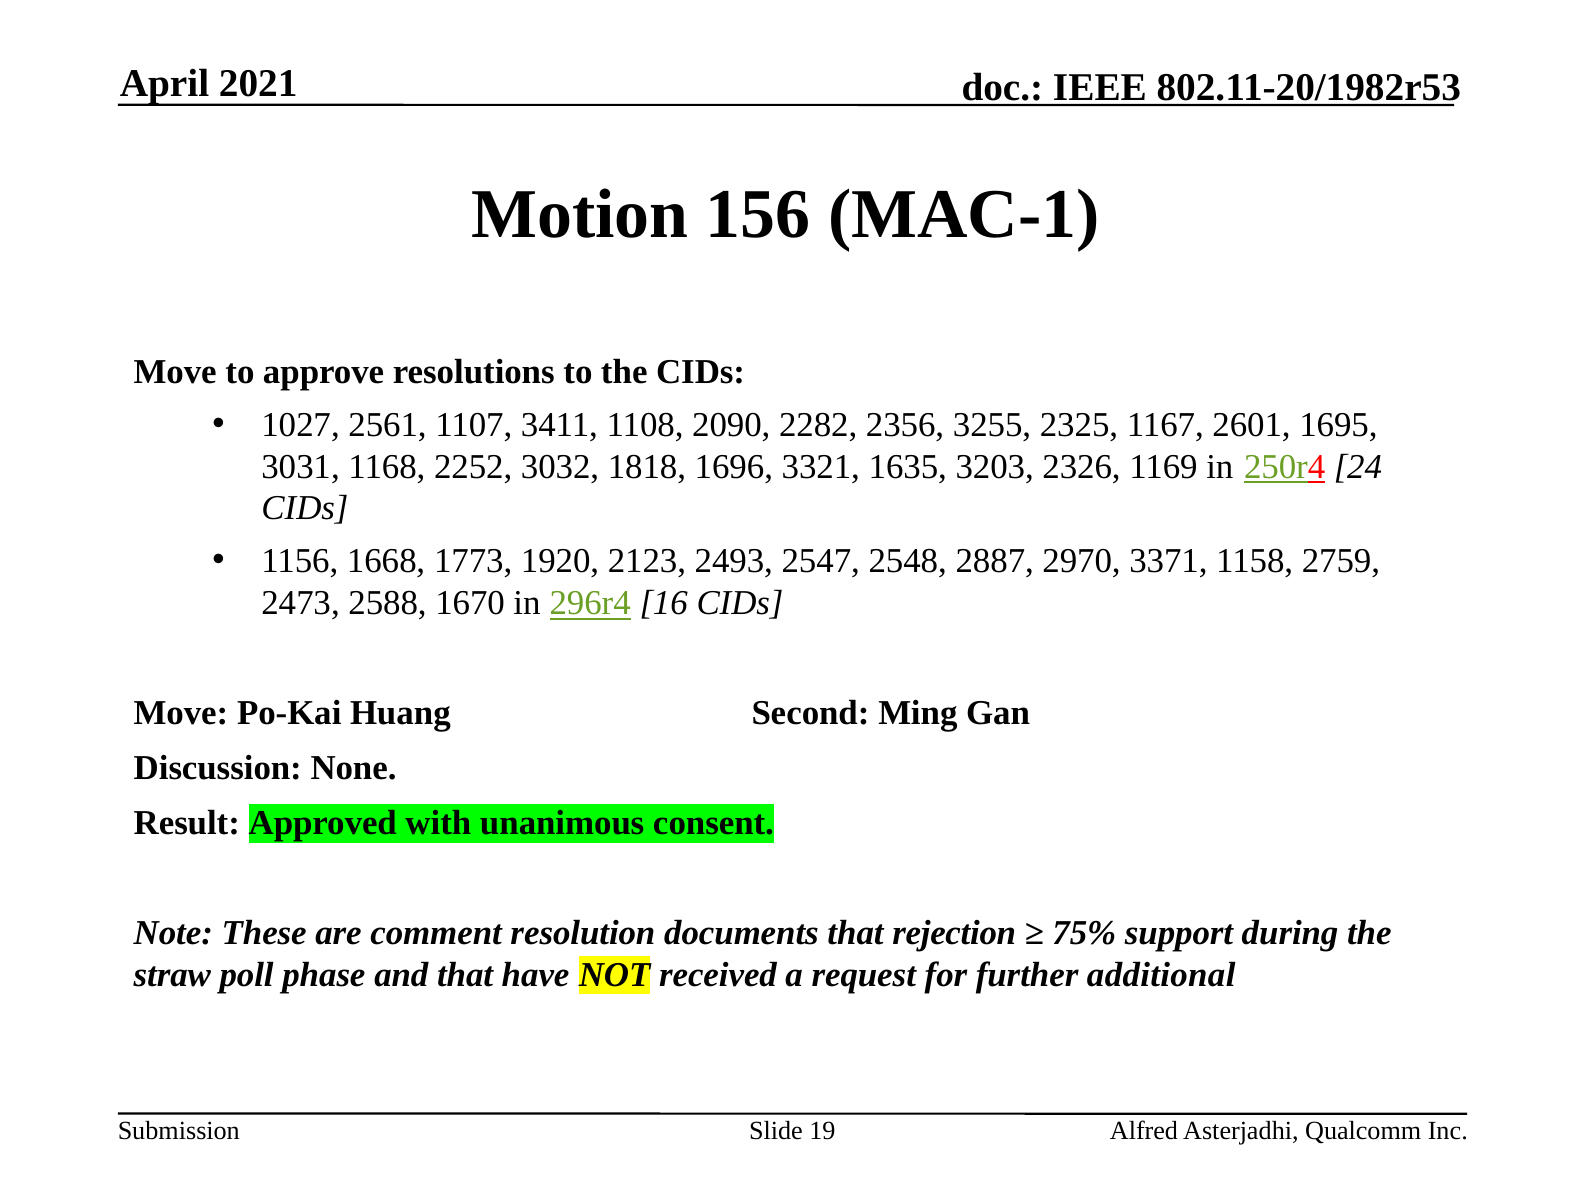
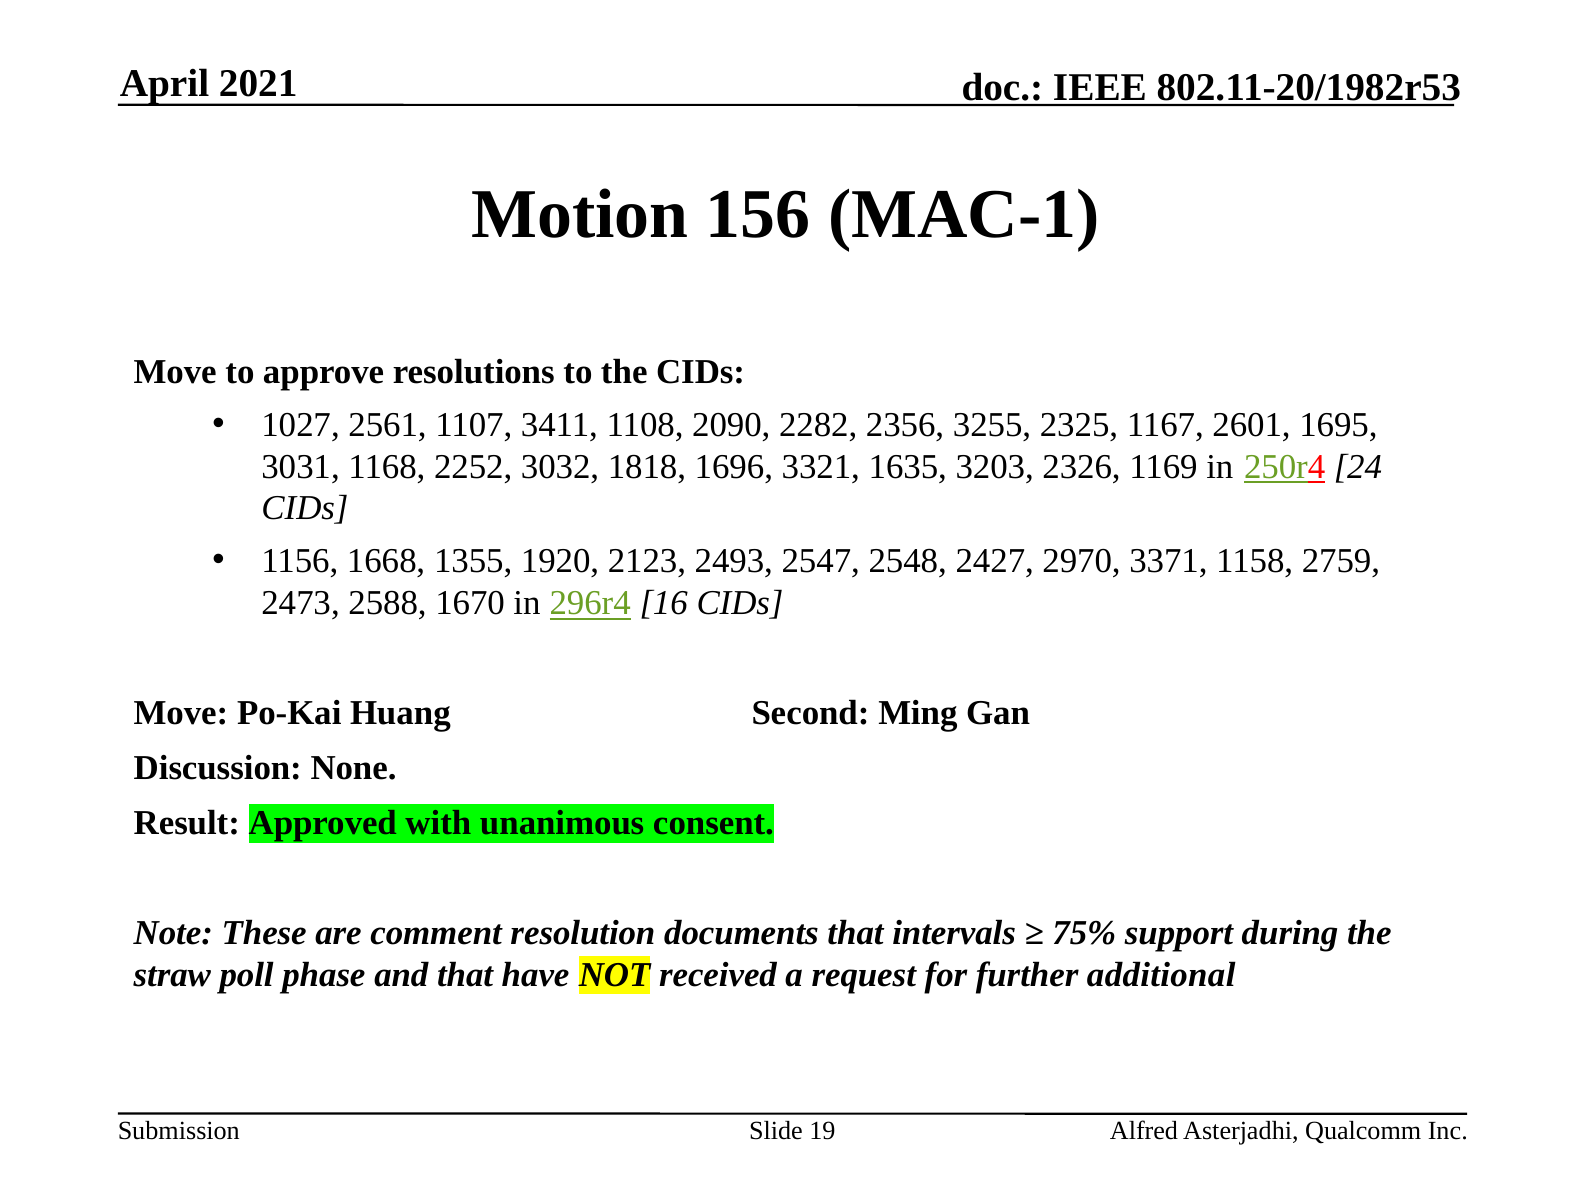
1773: 1773 -> 1355
2887: 2887 -> 2427
rejection: rejection -> intervals
